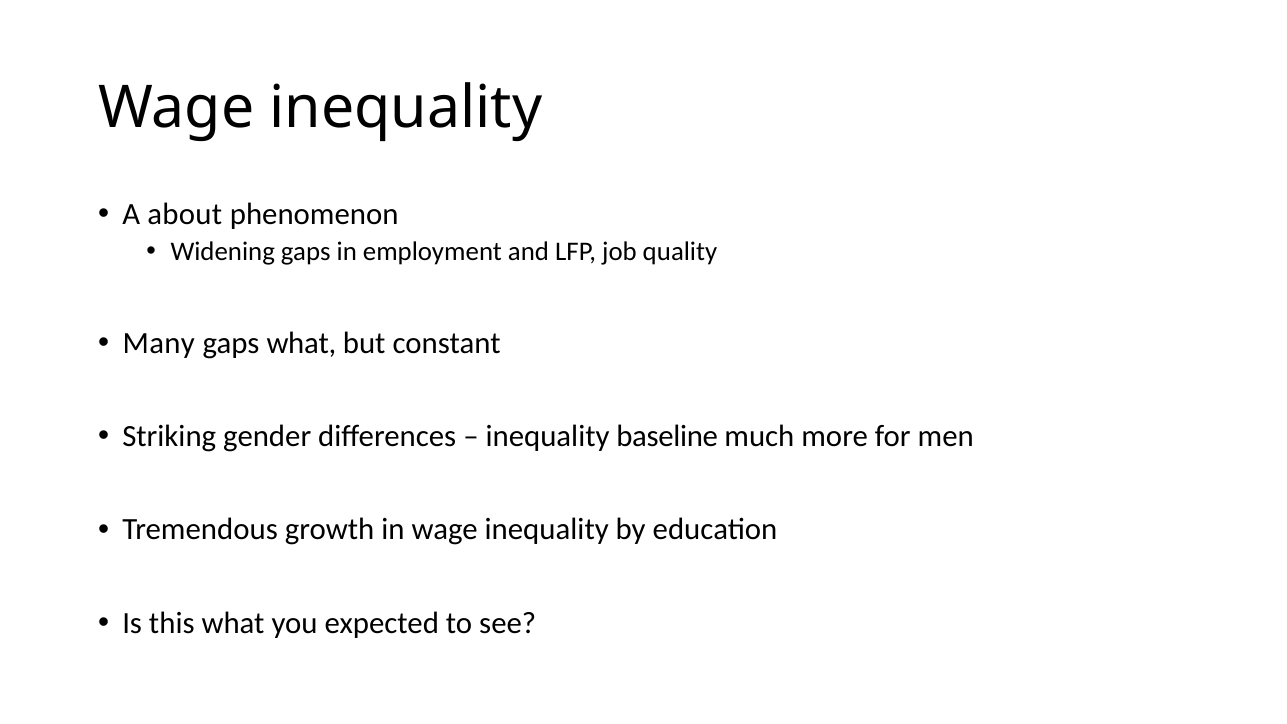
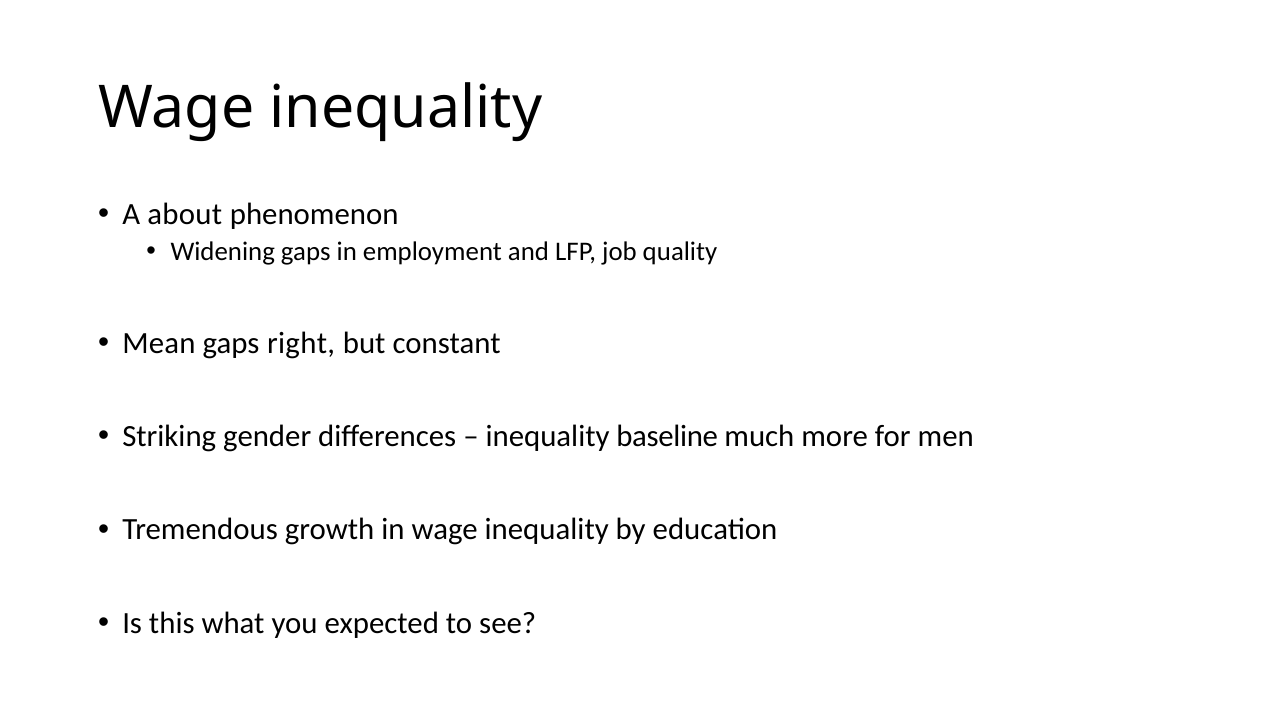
Many: Many -> Mean
gaps what: what -> right
